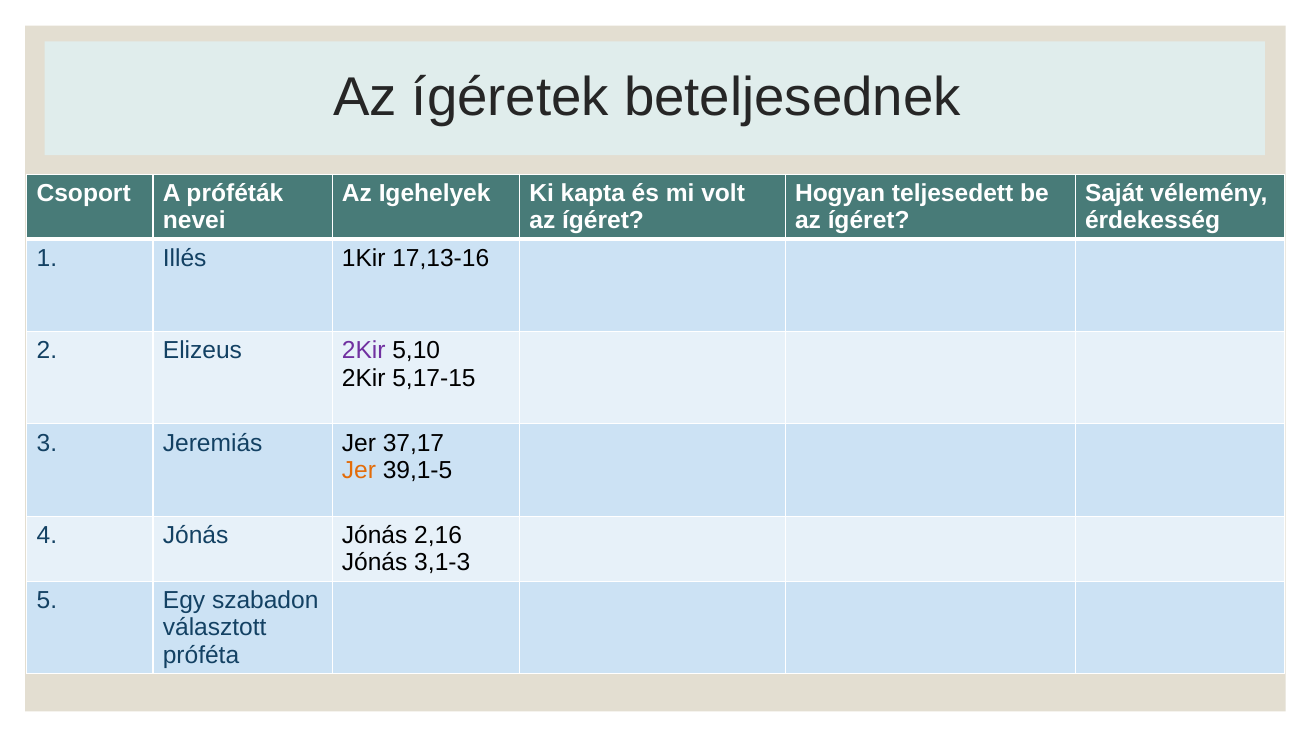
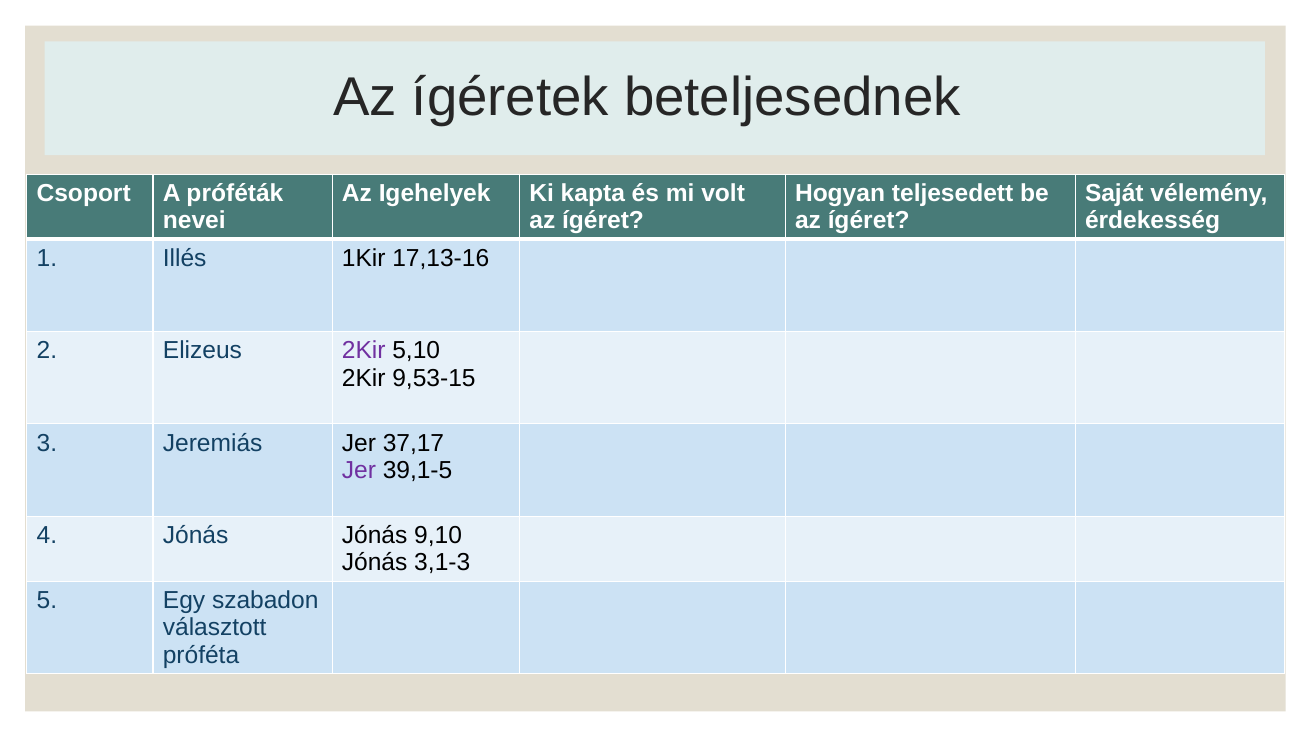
5,17-15: 5,17-15 -> 9,53-15
Jer at (359, 471) colour: orange -> purple
2,16: 2,16 -> 9,10
